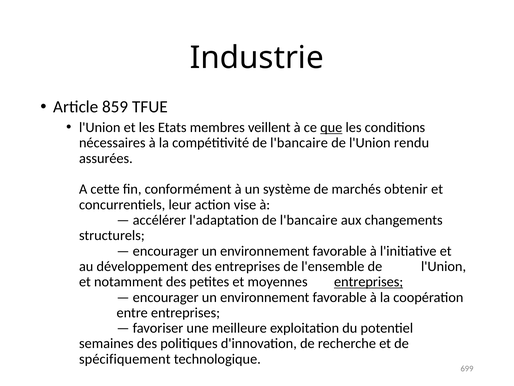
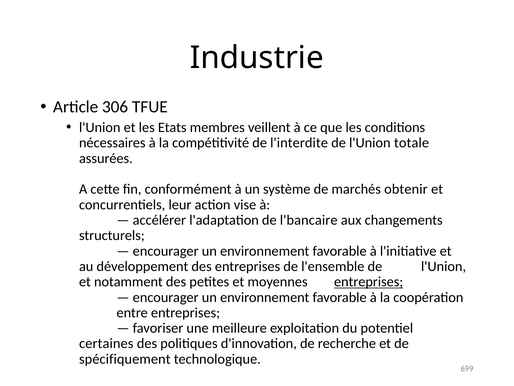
859: 859 -> 306
que underline: present -> none
compétitivité de l'bancaire: l'bancaire -> l'interdite
rendu: rendu -> totale
semaines: semaines -> certaines
